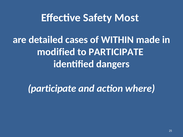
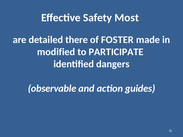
cases: cases -> there
WITHIN: WITHIN -> FOSTER
participate at (52, 89): participate -> observable
where: where -> guides
